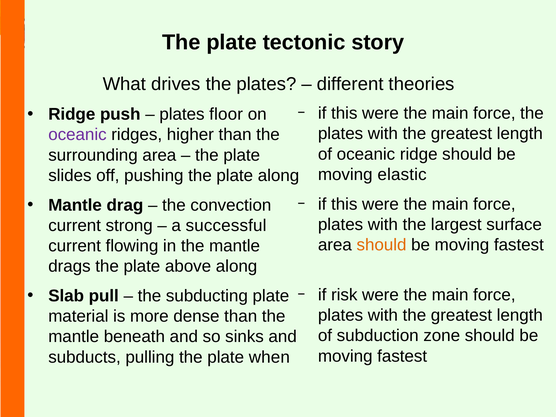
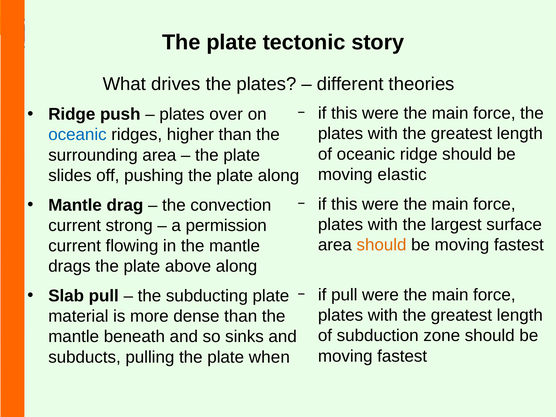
floor: floor -> over
oceanic at (77, 135) colour: purple -> blue
successful: successful -> permission
if risk: risk -> pull
